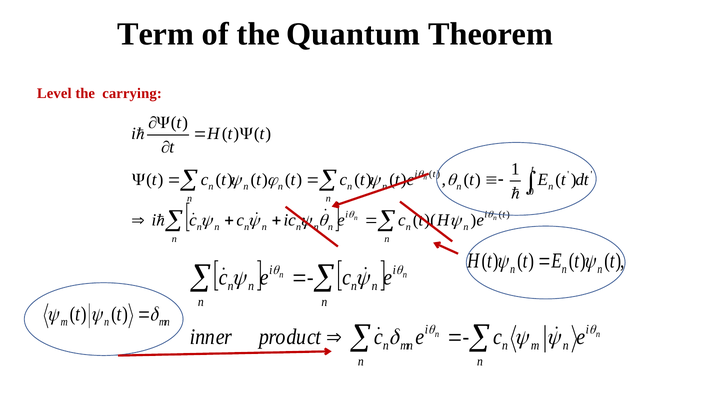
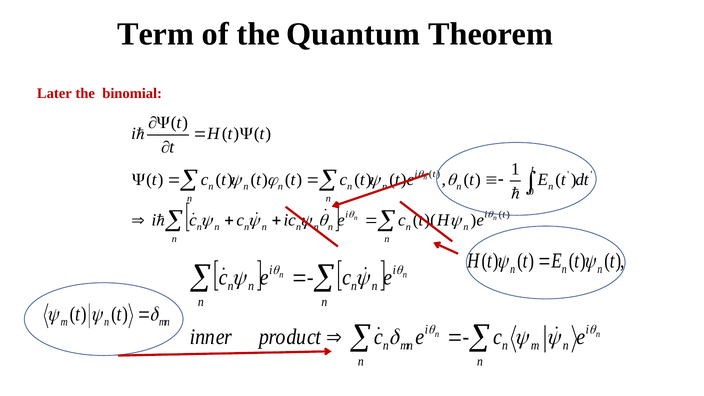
Level: Level -> Later
carrying: carrying -> binomial
